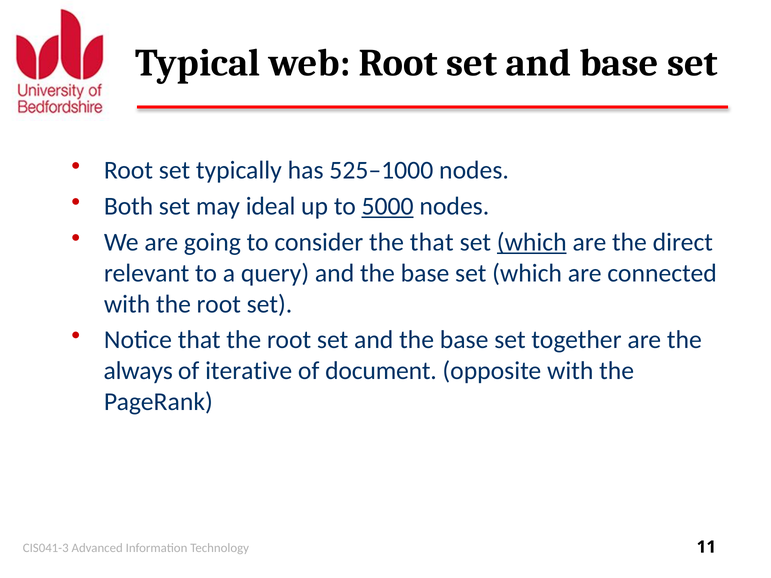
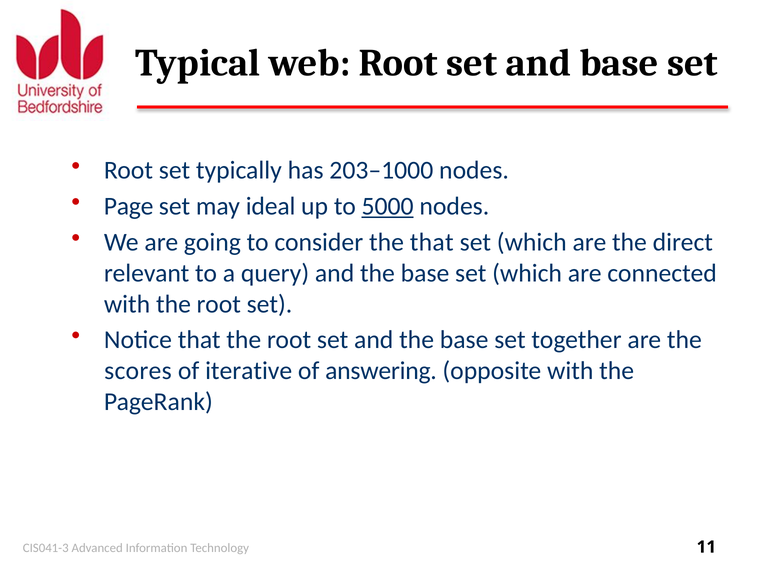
525–1000: 525–1000 -> 203–1000
Both: Both -> Page
which at (532, 242) underline: present -> none
always: always -> scores
document: document -> answering
